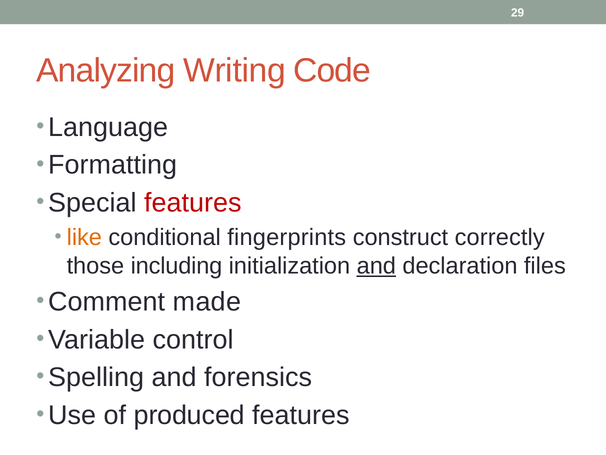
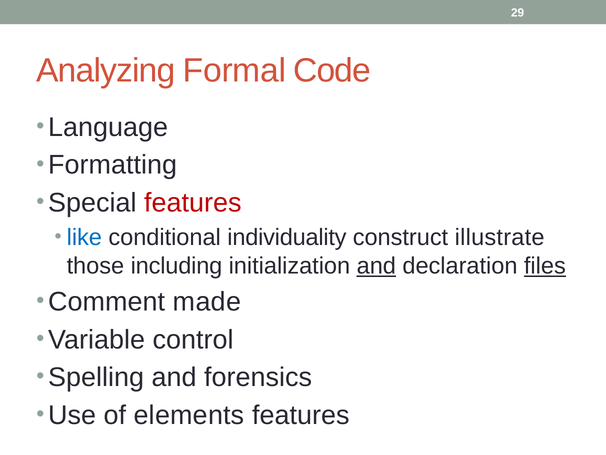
Writing: Writing -> Formal
like colour: orange -> blue
fingerprints: fingerprints -> individuality
correctly: correctly -> illustrate
files underline: none -> present
produced: produced -> elements
